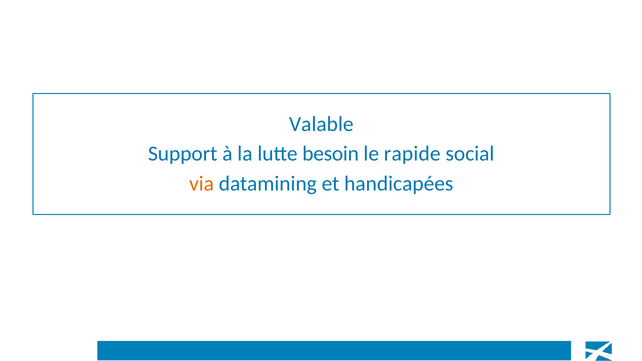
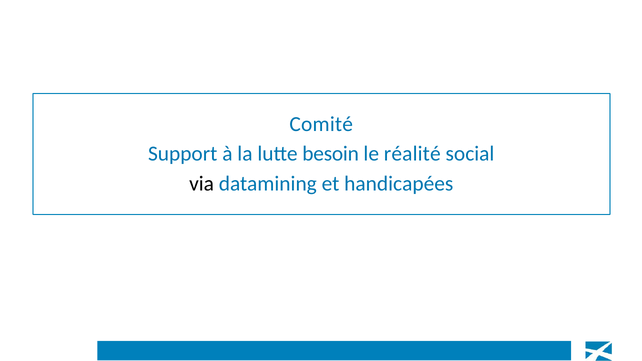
Valable: Valable -> Comité
rapide: rapide -> réalité
via colour: orange -> black
